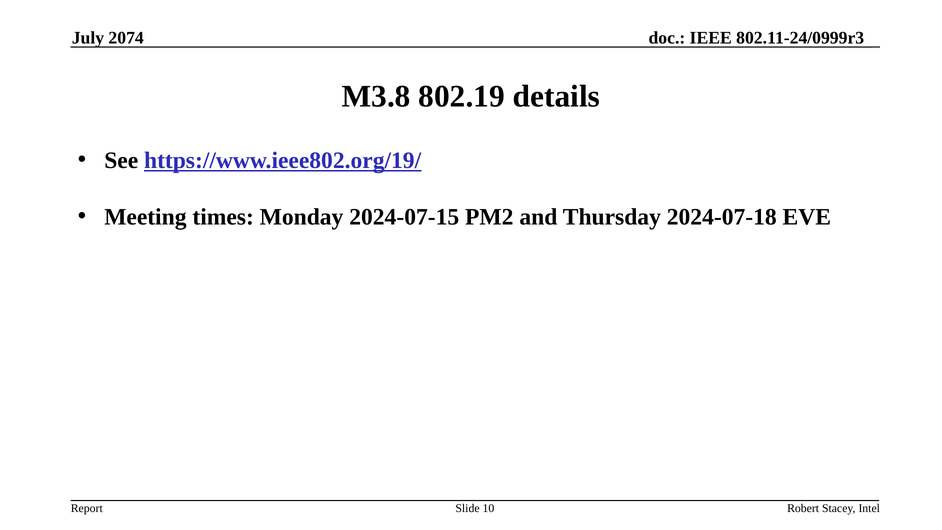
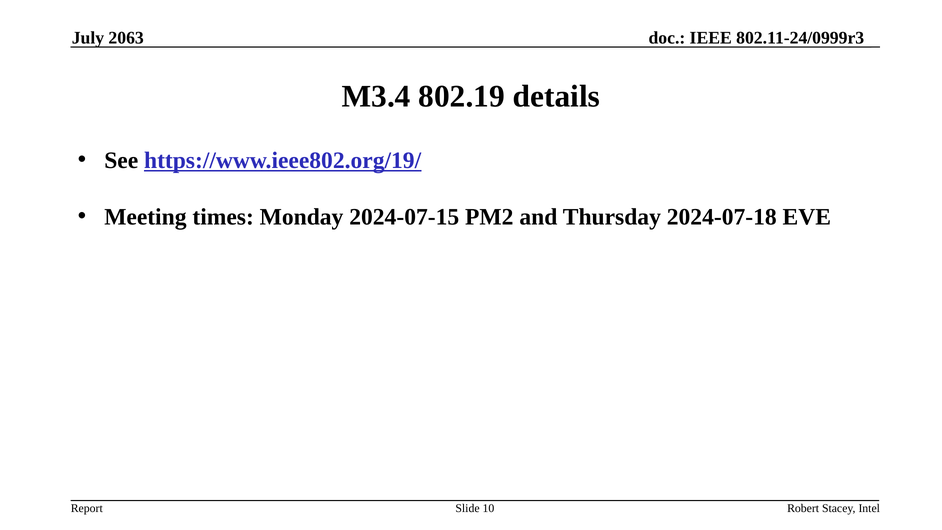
2074: 2074 -> 2063
M3.8: M3.8 -> M3.4
